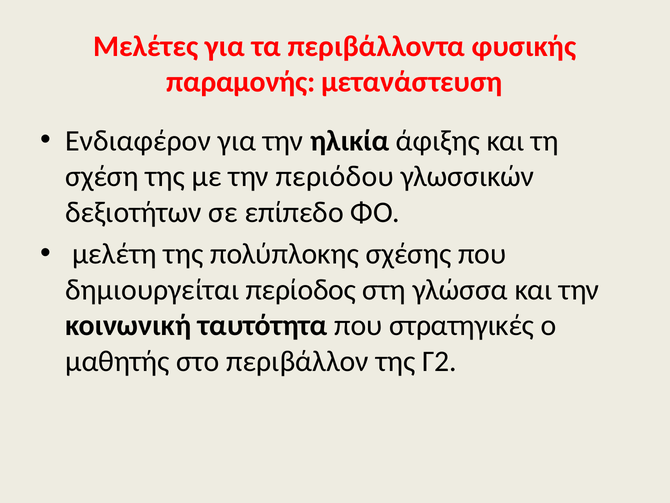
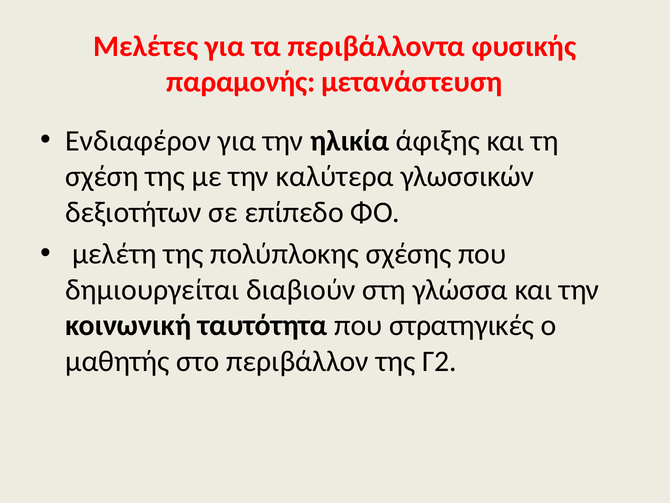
περιόδου: περιόδου -> καλύτερα
περίοδος: περίοδος -> διαβιούν
